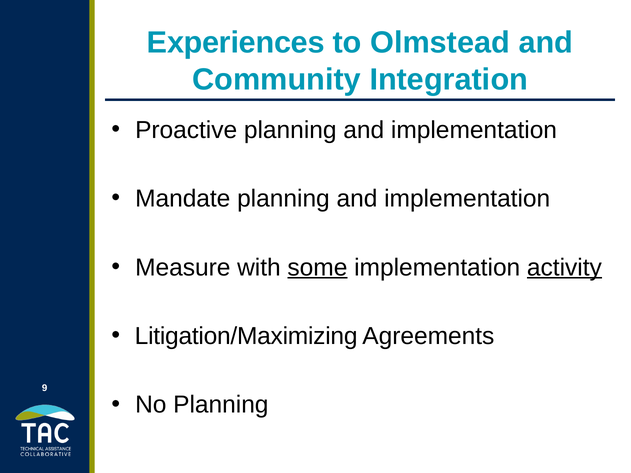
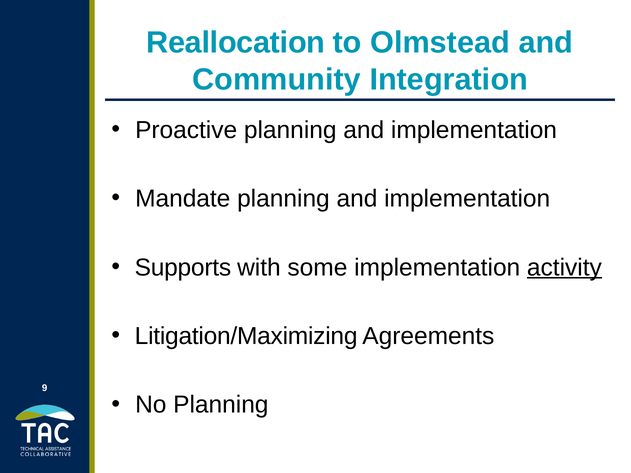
Experiences: Experiences -> Reallocation
Measure: Measure -> Supports
some underline: present -> none
